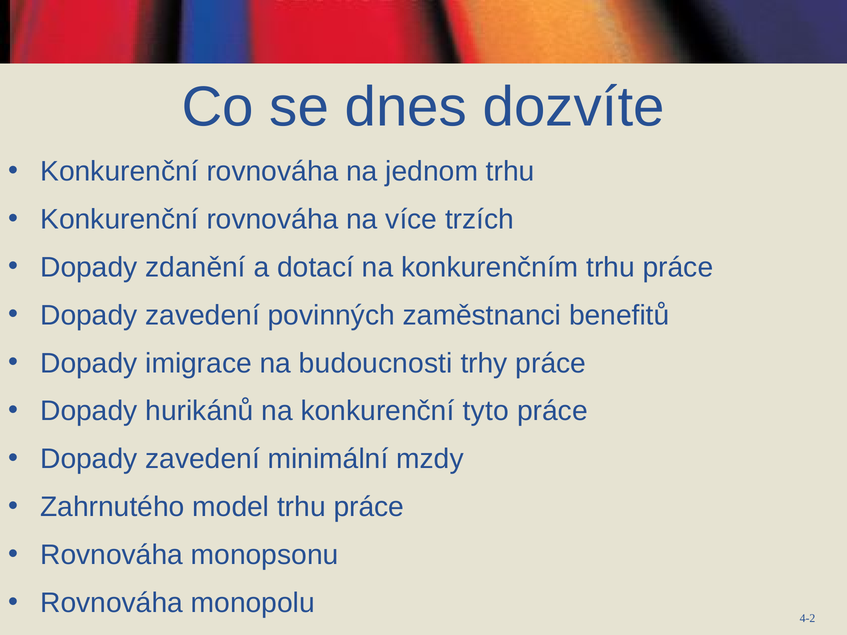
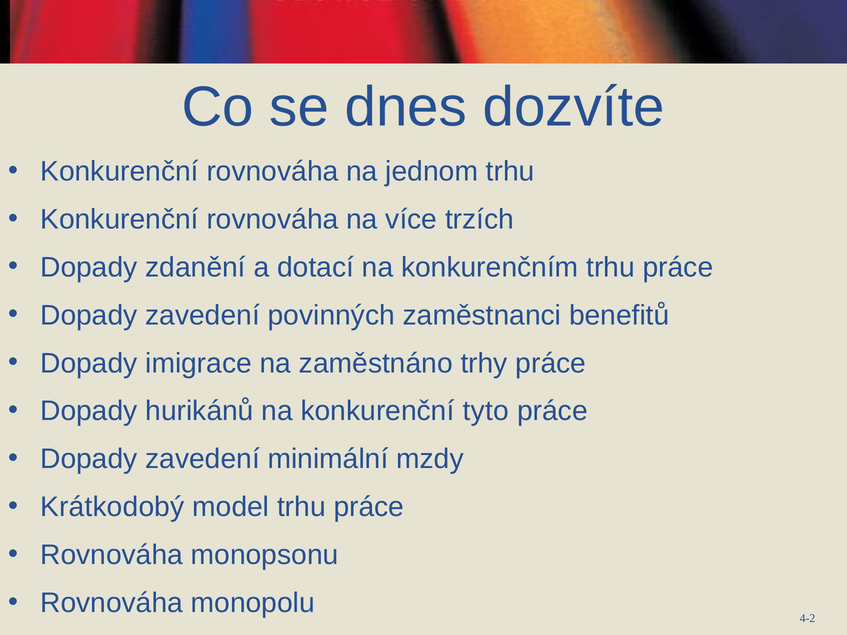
budoucnosti: budoucnosti -> zaměstnáno
Zahrnutého: Zahrnutého -> Krátkodobý
